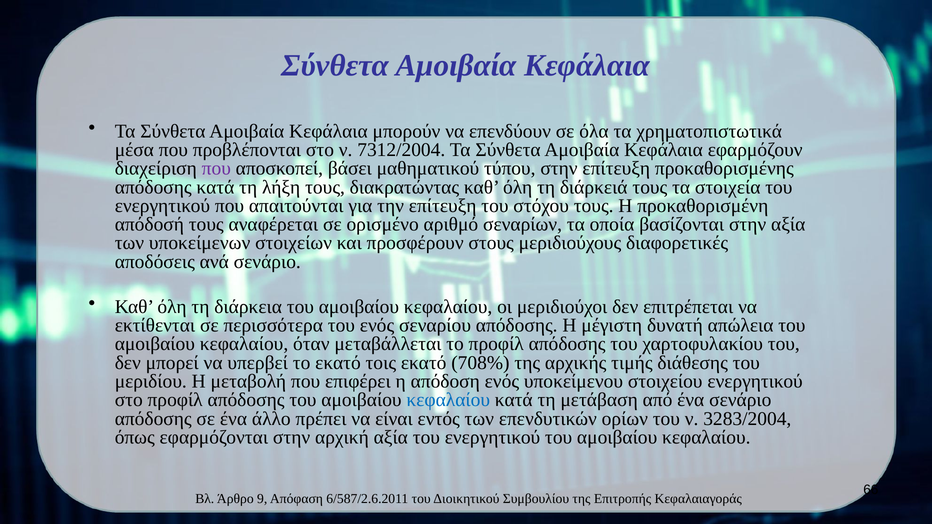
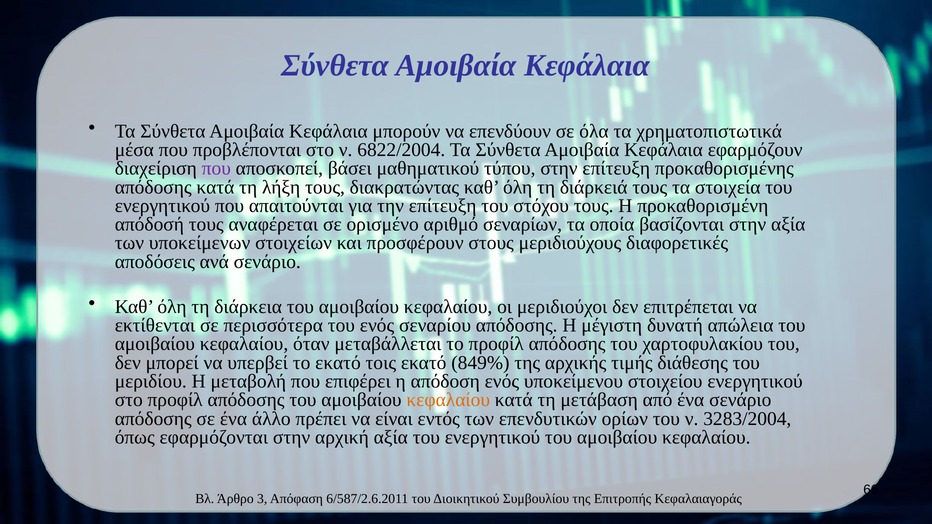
7312/2004: 7312/2004 -> 6822/2004
708%: 708% -> 849%
κεφαλαίου at (448, 400) colour: blue -> orange
9: 9 -> 3
